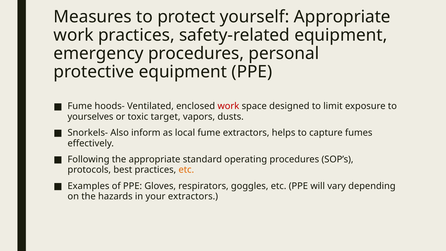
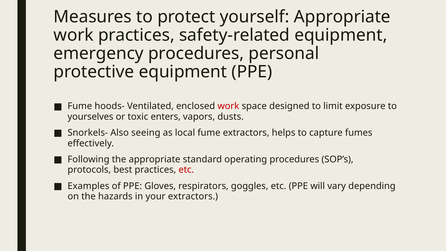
target: target -> enters
inform: inform -> seeing
etc at (186, 170) colour: orange -> red
